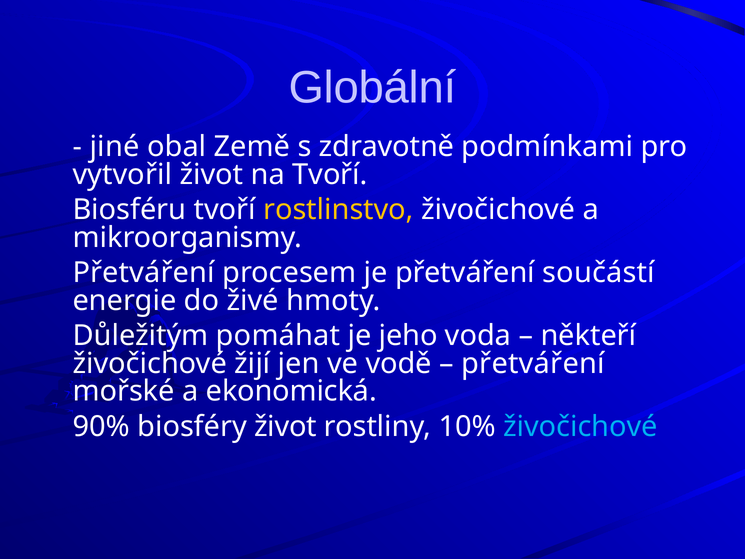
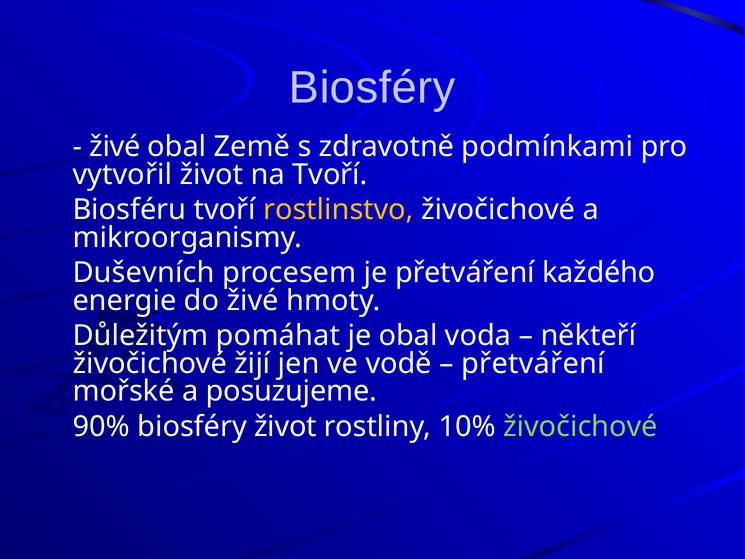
Globální at (373, 88): Globální -> Biosféry
jiné at (115, 147): jiné -> živé
Přetváření at (144, 273): Přetváření -> Duševních
součástí: součástí -> každého
je jeho: jeho -> obal
ekonomická: ekonomická -> posuzujeme
živočichové at (581, 426) colour: light blue -> light green
